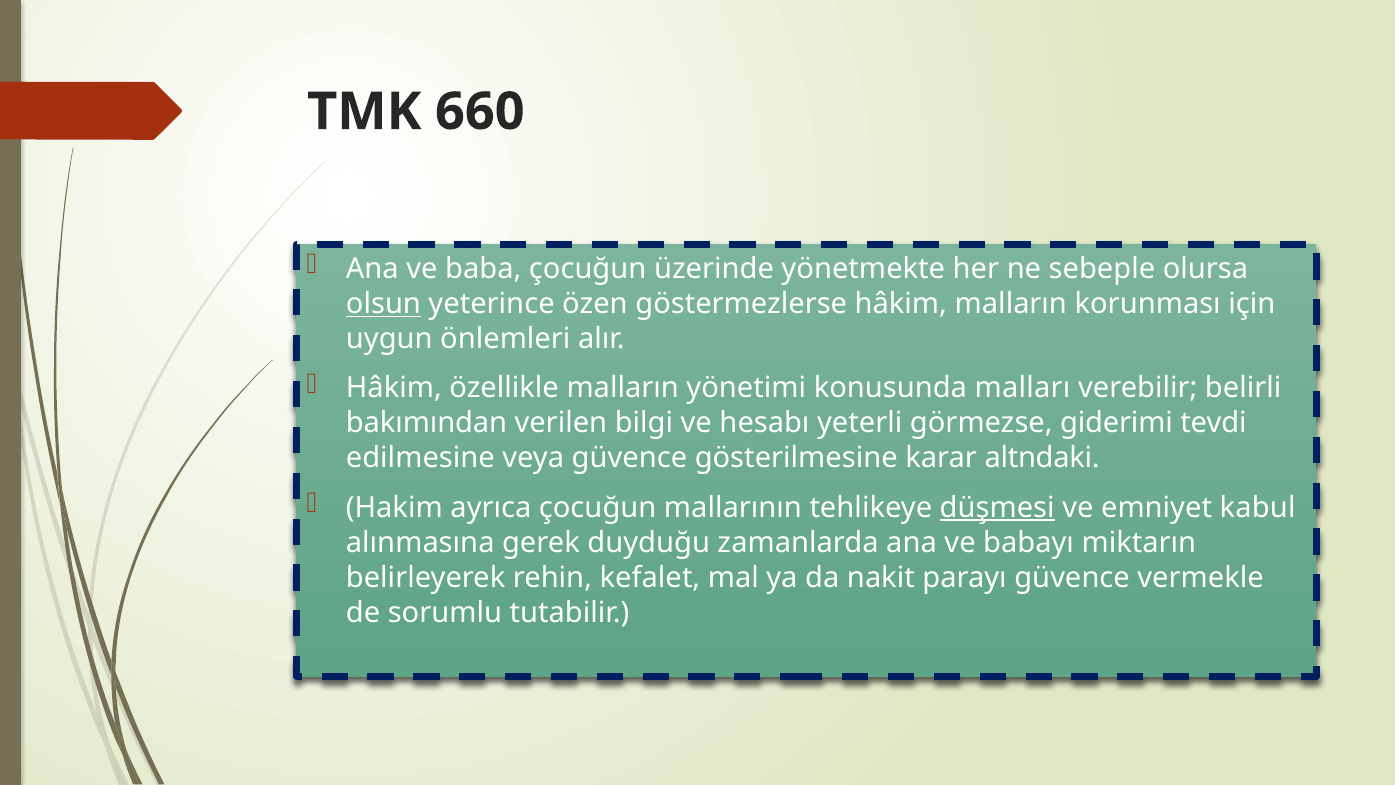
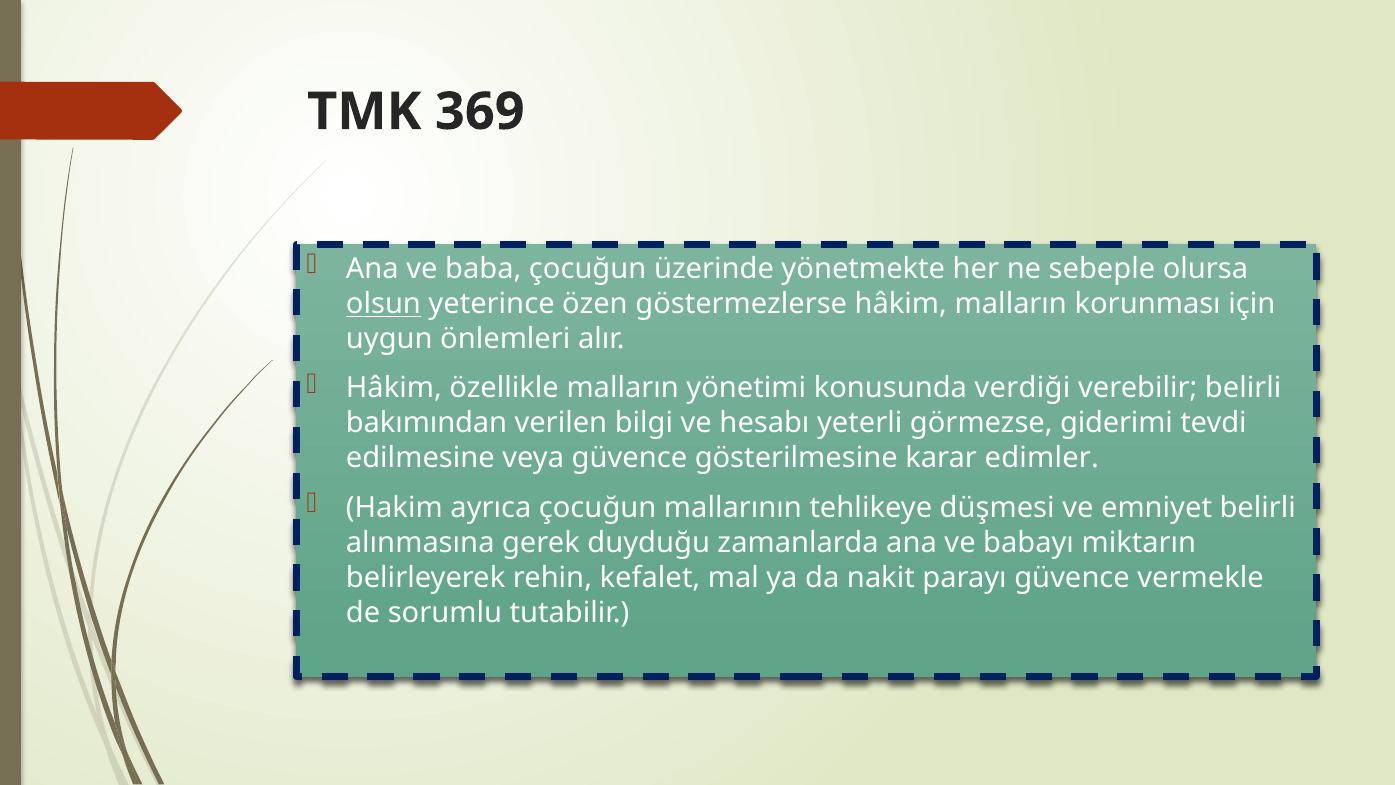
660: 660 -> 369
malları: malları -> verdiği
altndaki: altndaki -> edimler
düşmesi underline: present -> none
emniyet kabul: kabul -> belirli
